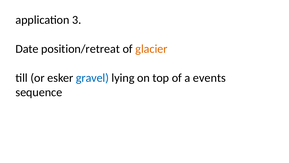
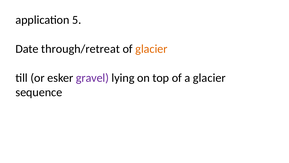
3: 3 -> 5
position/retreat: position/retreat -> through/retreat
gravel colour: blue -> purple
a events: events -> glacier
